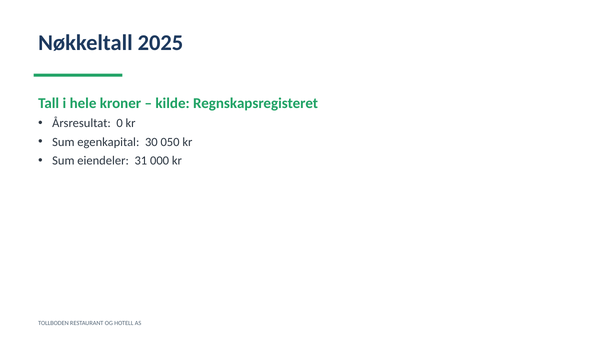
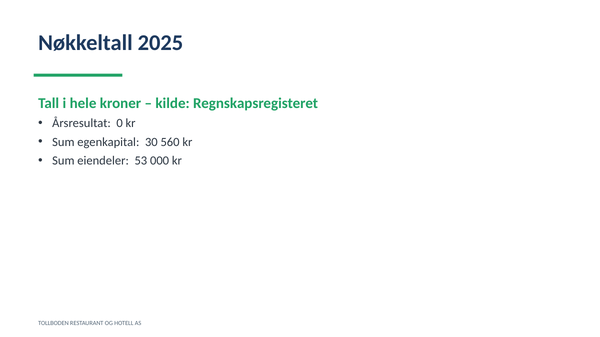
050: 050 -> 560
31: 31 -> 53
